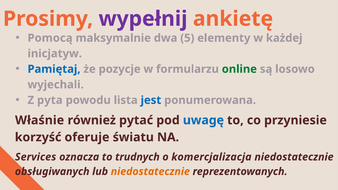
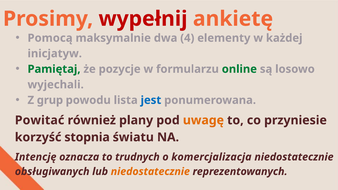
wypełnij colour: purple -> red
5: 5 -> 4
Pamiętaj colour: blue -> green
pyta: pyta -> grup
Właśnie: Właśnie -> Powitać
pytać: pytać -> plany
uwagę colour: blue -> orange
oferuje: oferuje -> stopnia
Services: Services -> Intencję
